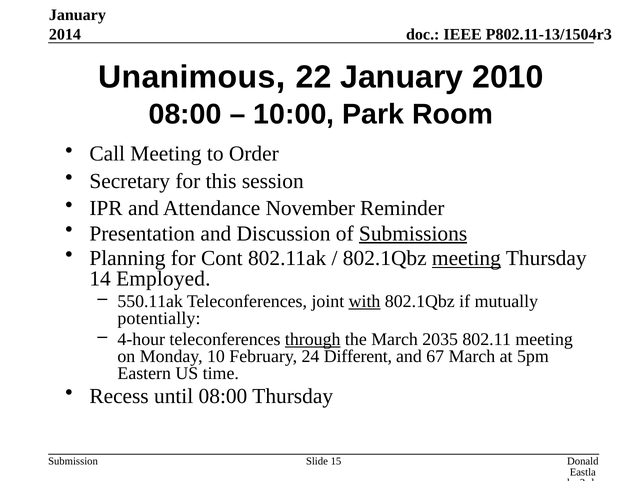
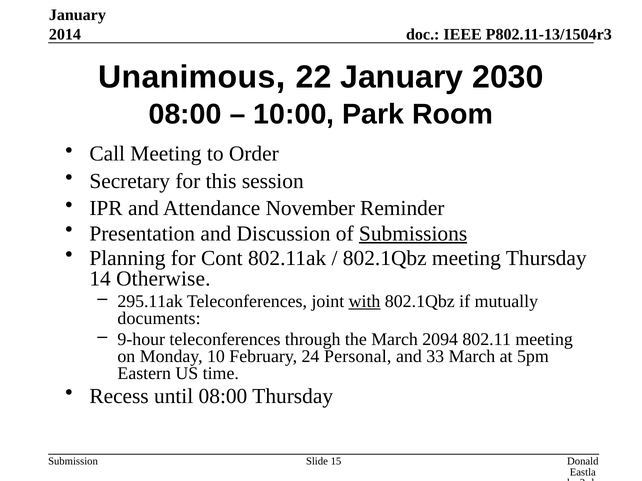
2010: 2010 -> 2030
meeting at (466, 259) underline: present -> none
Employed: Employed -> Otherwise
550.11ak: 550.11ak -> 295.11ak
potentially: potentially -> documents
4-hour: 4-hour -> 9-hour
through underline: present -> none
2035: 2035 -> 2094
Different: Different -> Personal
67: 67 -> 33
